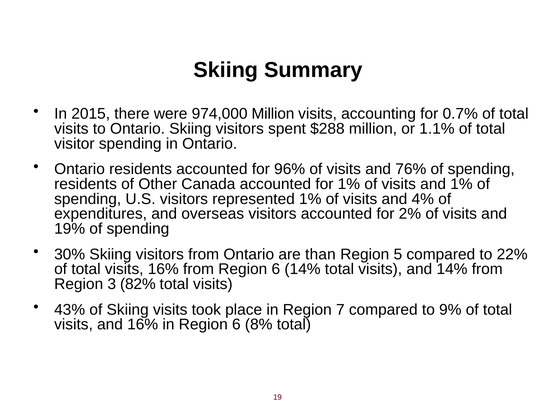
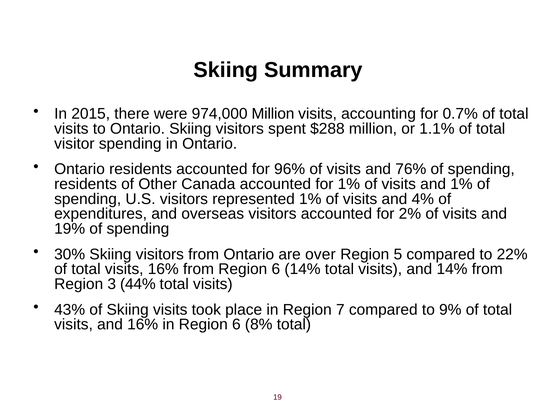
than: than -> over
82%: 82% -> 44%
